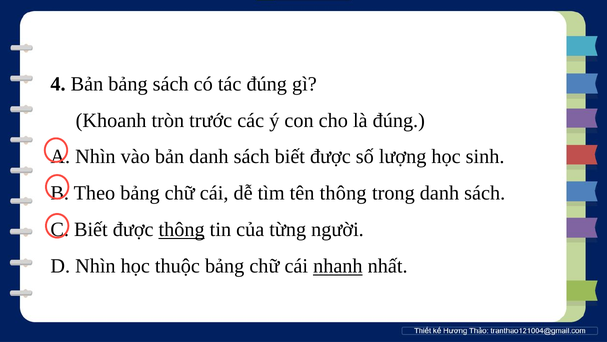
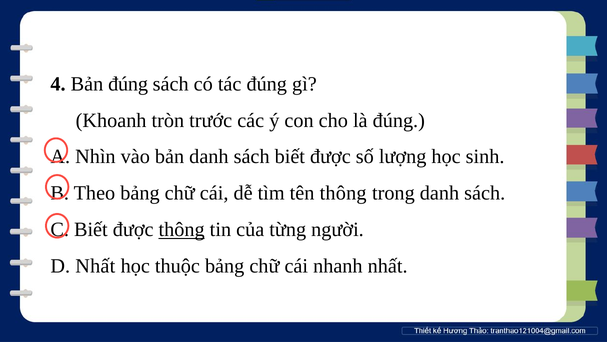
Bản bảng: bảng -> đúng
D Nhìn: Nhìn -> Nhất
nhanh underline: present -> none
